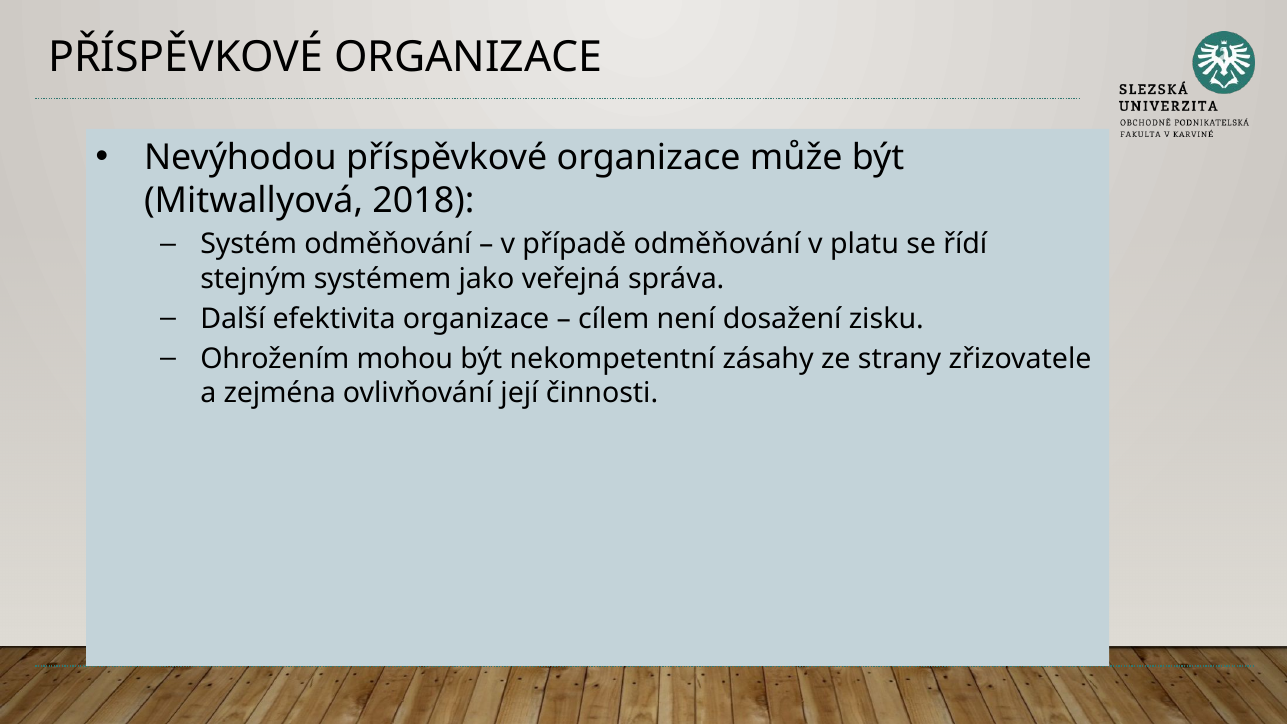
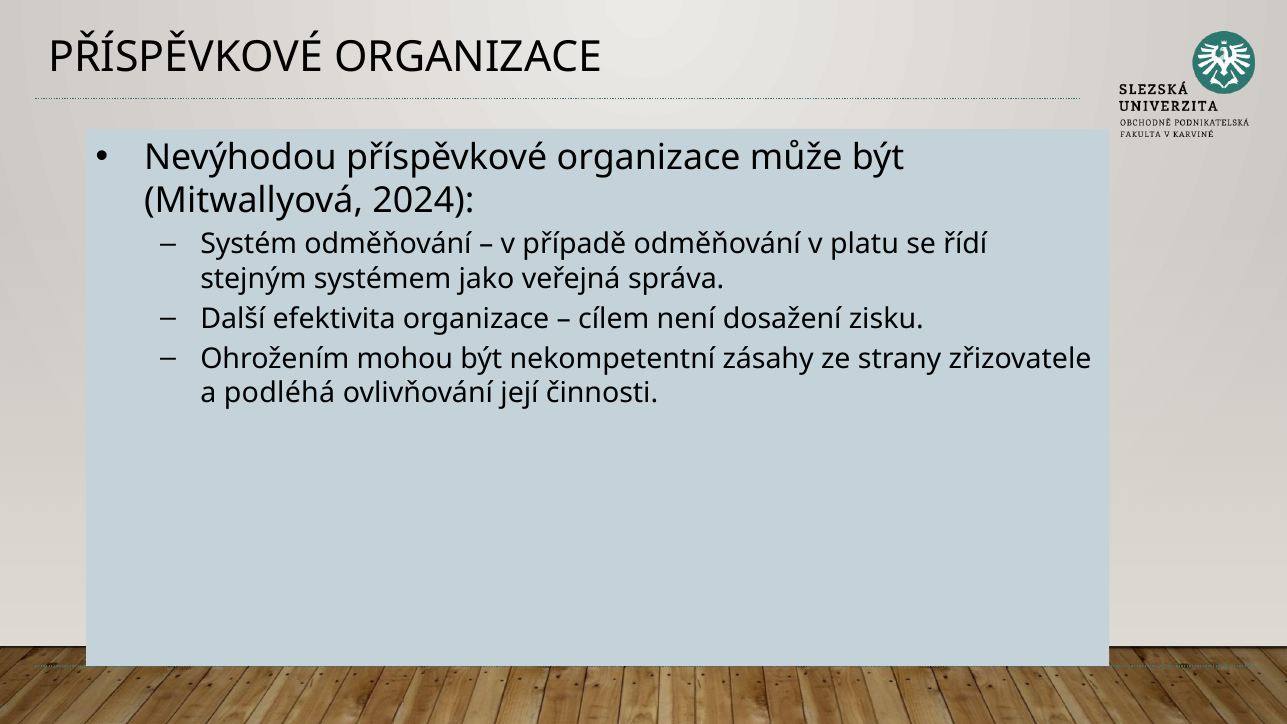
2018: 2018 -> 2024
zejména: zejména -> podléhá
